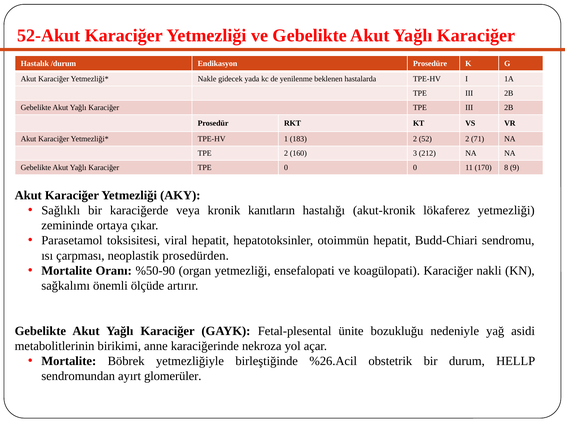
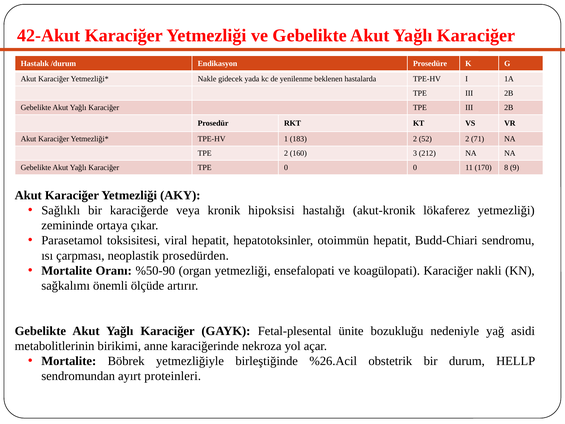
52-Akut: 52-Akut -> 42-Akut
kanıtların: kanıtların -> hipoksisi
glomerüler: glomerüler -> proteinleri
